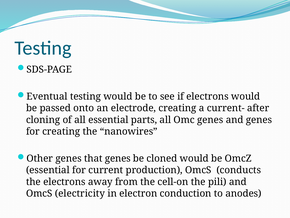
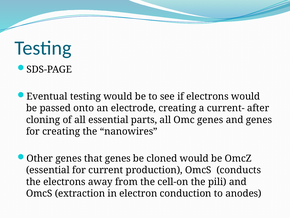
electricity: electricity -> extraction
